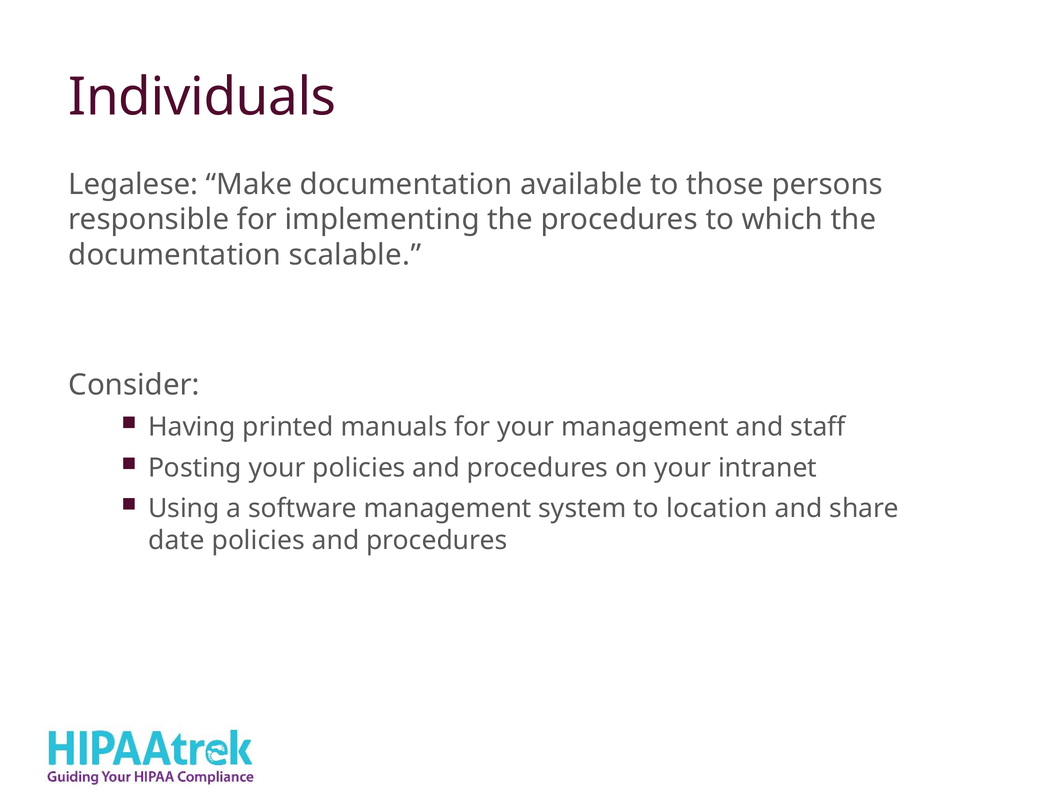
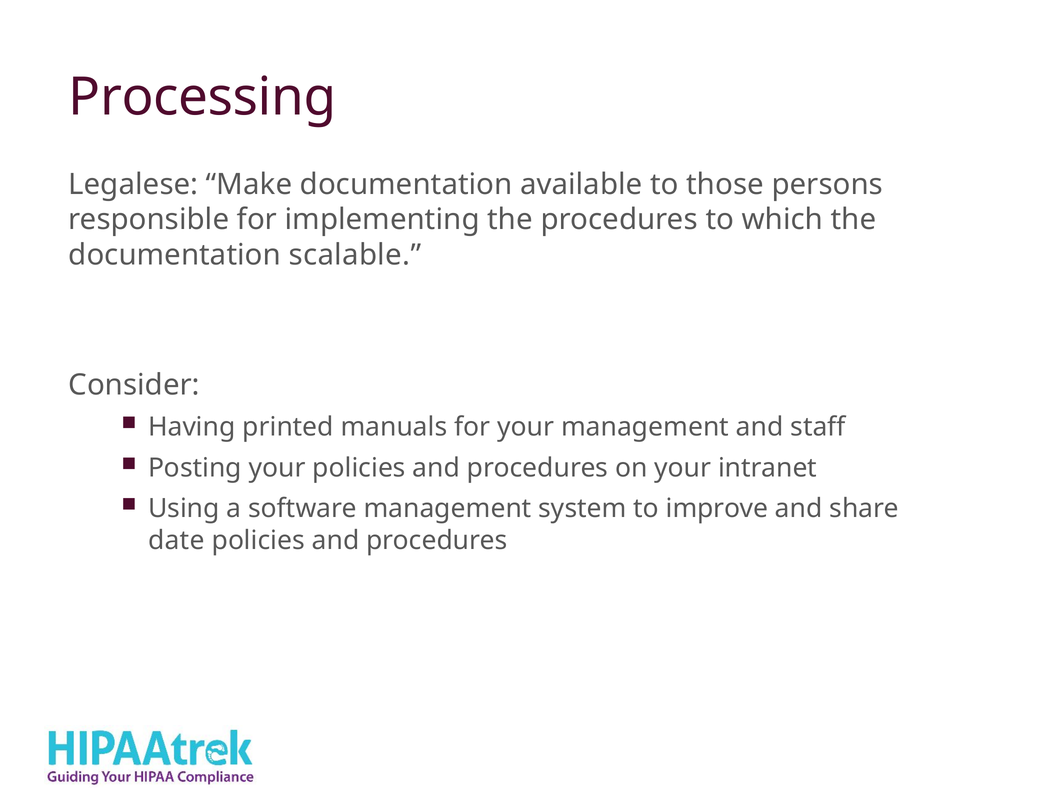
Individuals: Individuals -> Processing
location: location -> improve
